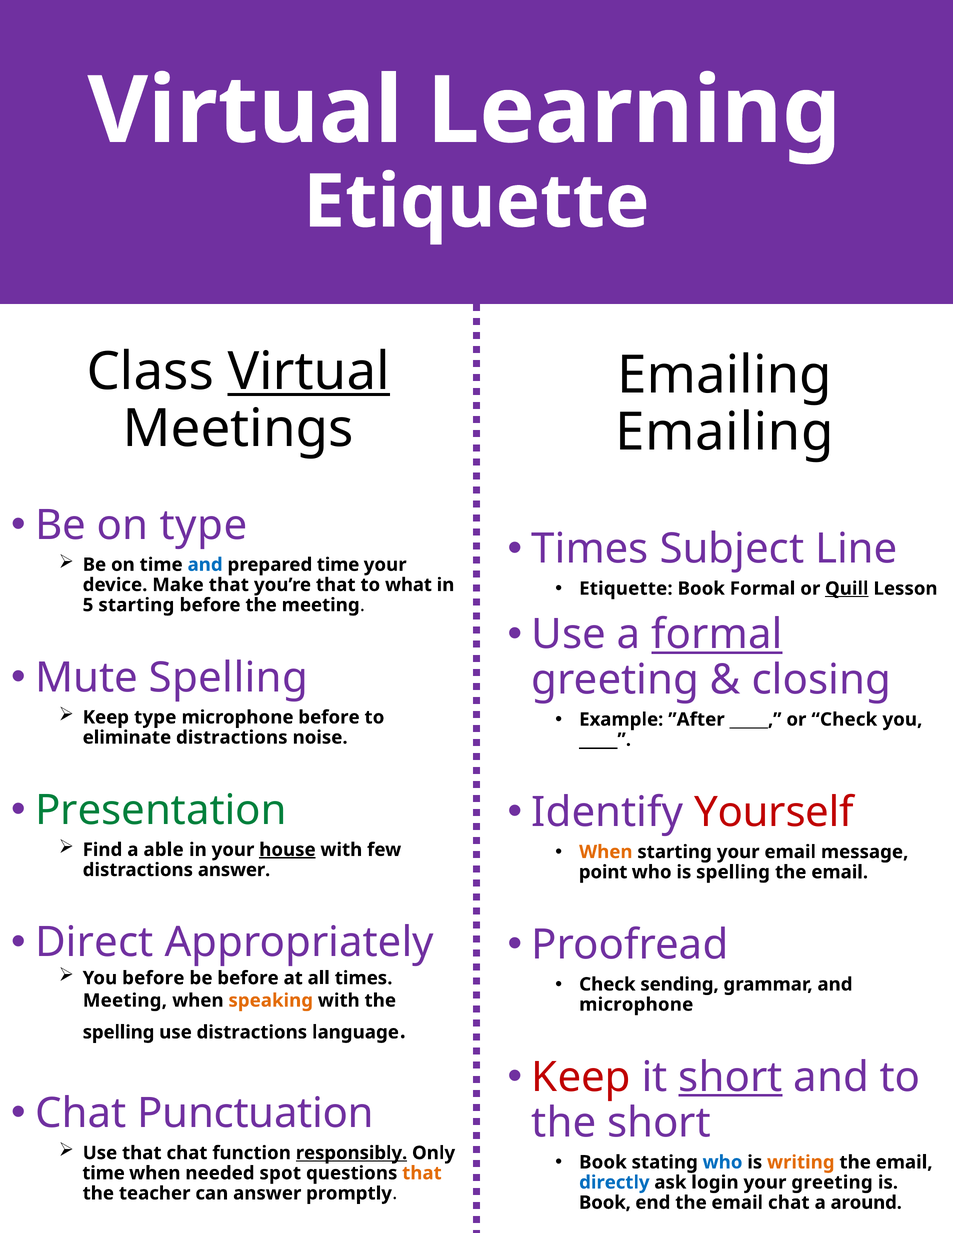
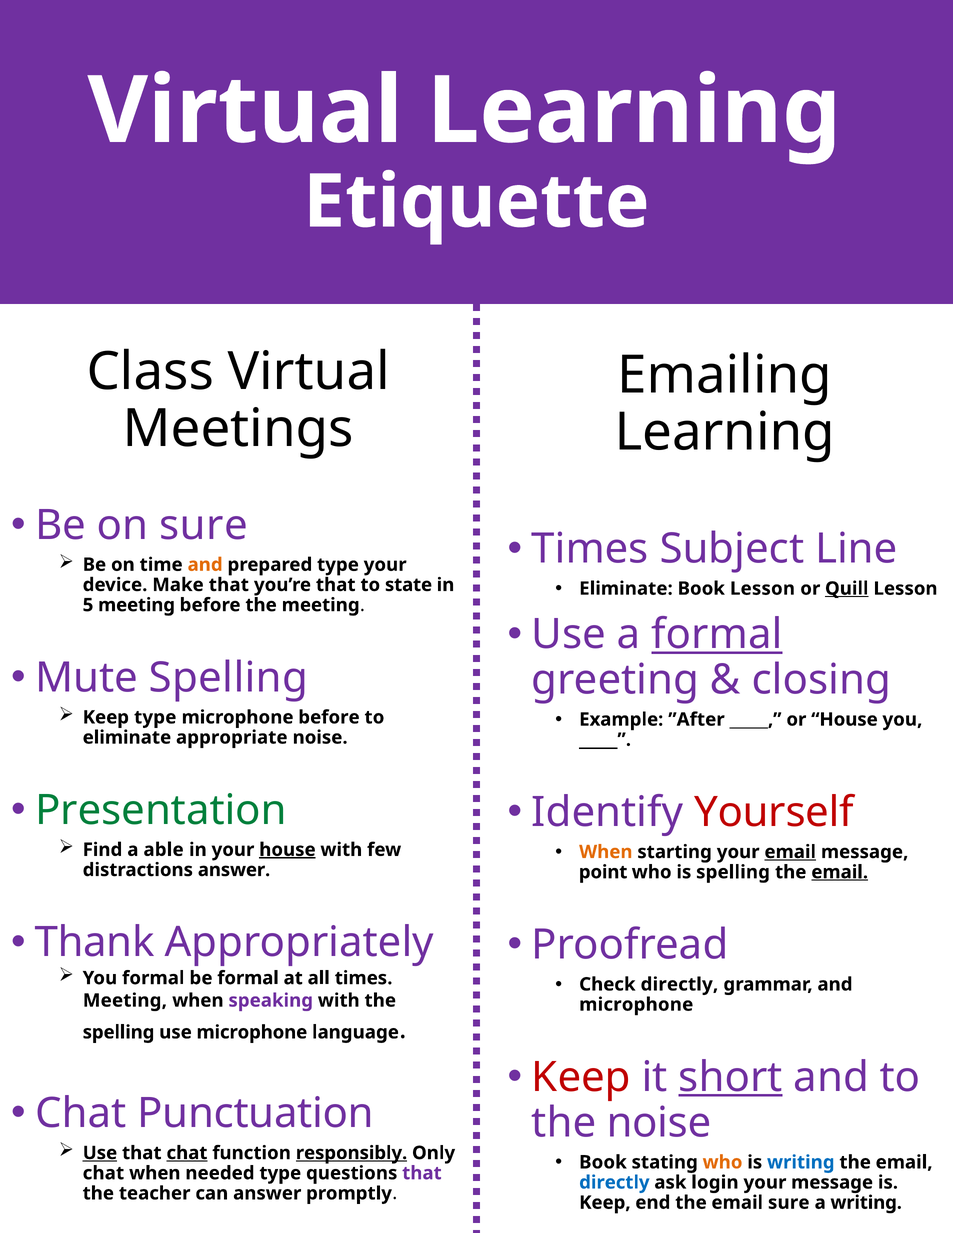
Virtual at (309, 372) underline: present -> none
Emailing at (724, 433): Emailing -> Learning
on type: type -> sure
and at (205, 565) colour: blue -> orange
prepared time: time -> type
Etiquette at (626, 589): Etiquette -> Eliminate
Book Formal: Formal -> Lesson
what: what -> state
5 starting: starting -> meeting
or Check: Check -> House
eliminate distractions: distractions -> appropriate
email at (790, 852) underline: none -> present
email at (840, 872) underline: none -> present
Direct: Direct -> Thank
You before: before -> formal
be before: before -> formal
Check sending: sending -> directly
speaking colour: orange -> purple
use distractions: distractions -> microphone
the short: short -> noise
Use at (100, 1153) underline: none -> present
chat at (187, 1153) underline: none -> present
who at (723, 1163) colour: blue -> orange
writing at (801, 1163) colour: orange -> blue
time at (104, 1173): time -> chat
needed spot: spot -> type
that at (422, 1173) colour: orange -> purple
your greeting: greeting -> message
Book at (605, 1203): Book -> Keep
email chat: chat -> sure
a around: around -> writing
